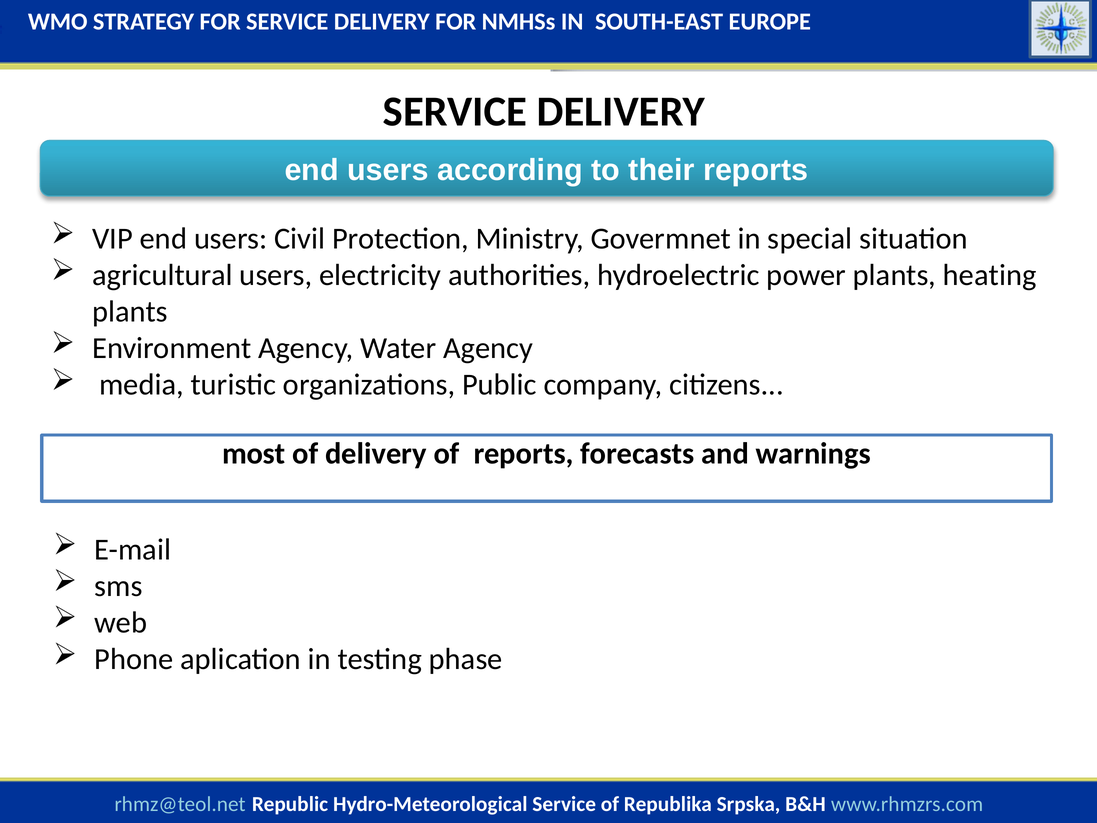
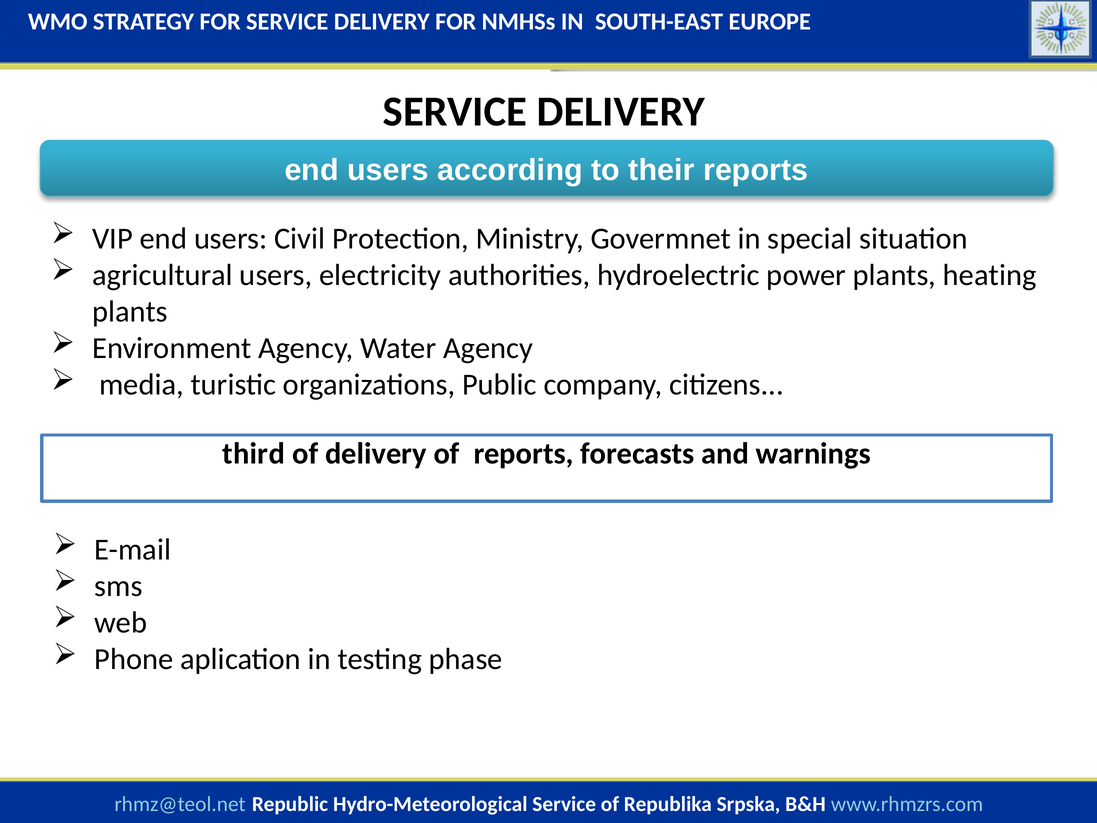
most: most -> third
